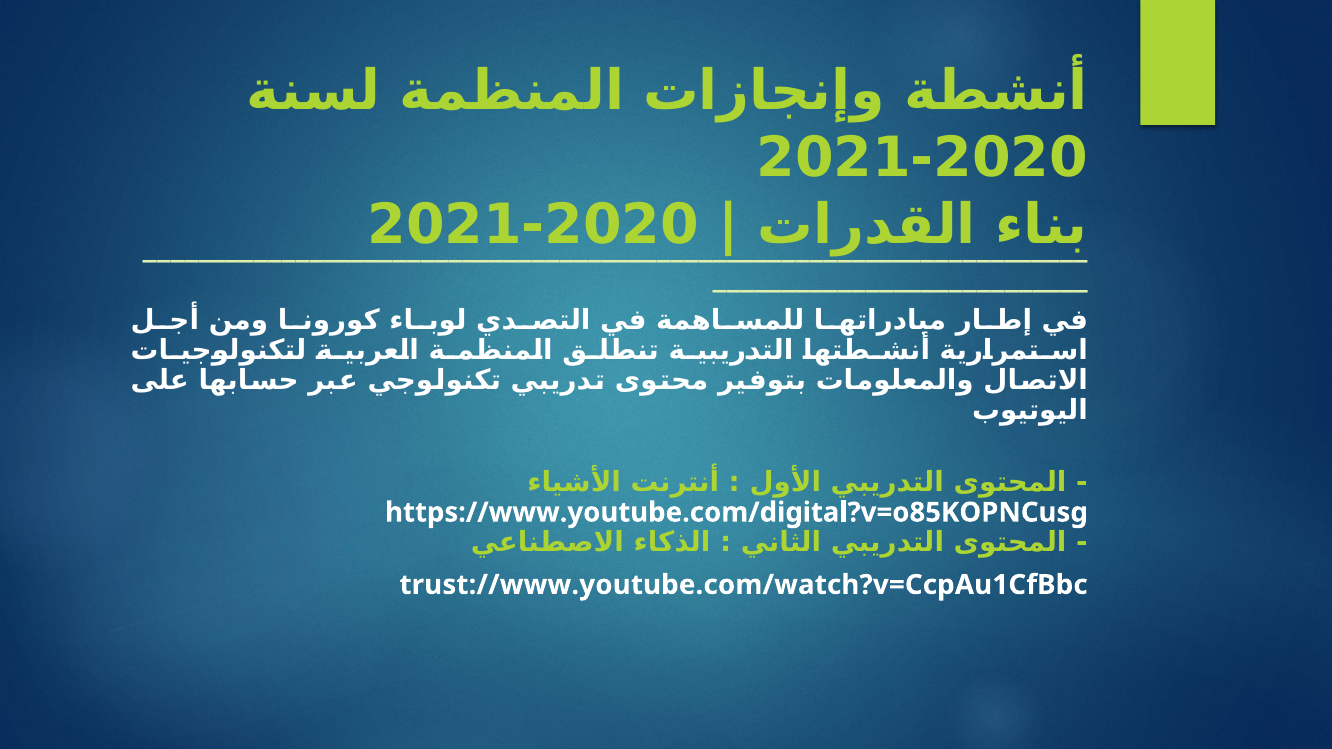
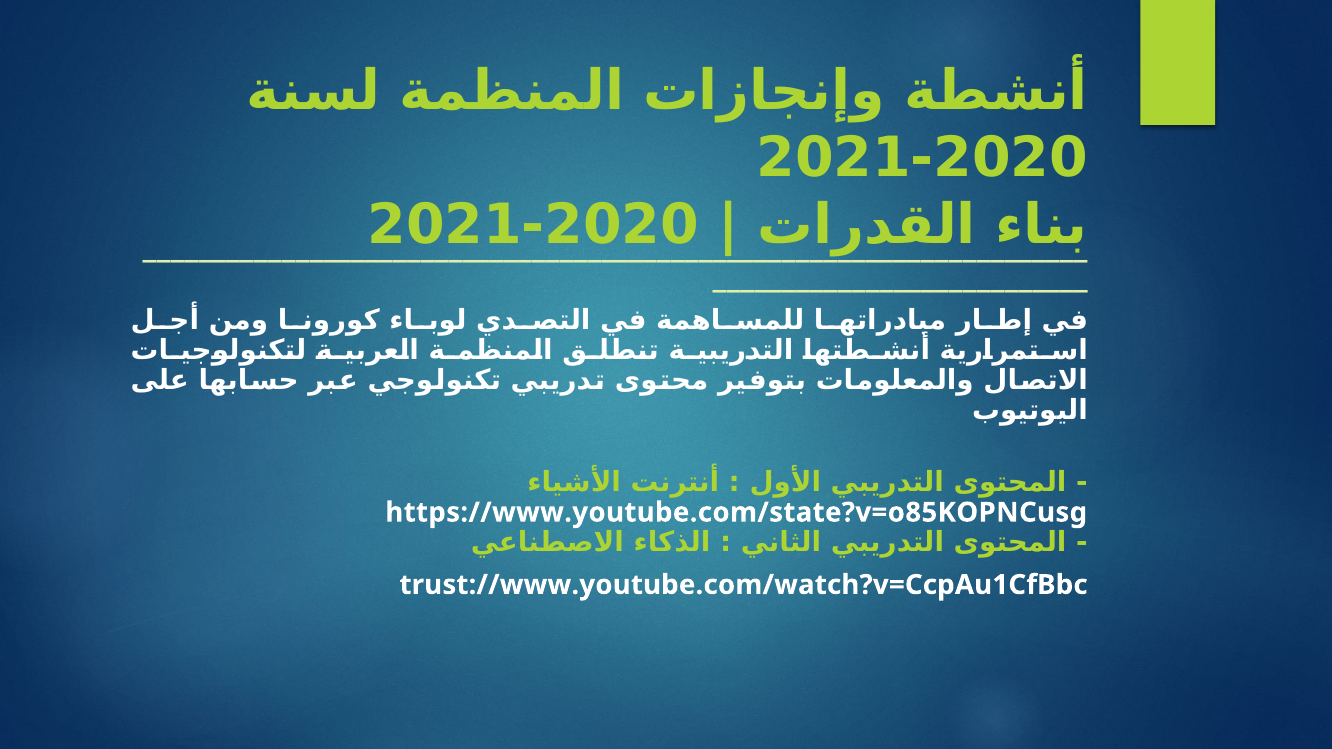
https://www.youtube.com/digital?v=o85KOPNCusg: https://www.youtube.com/digital?v=o85KOPNCusg -> https://www.youtube.com/state?v=o85KOPNCusg
